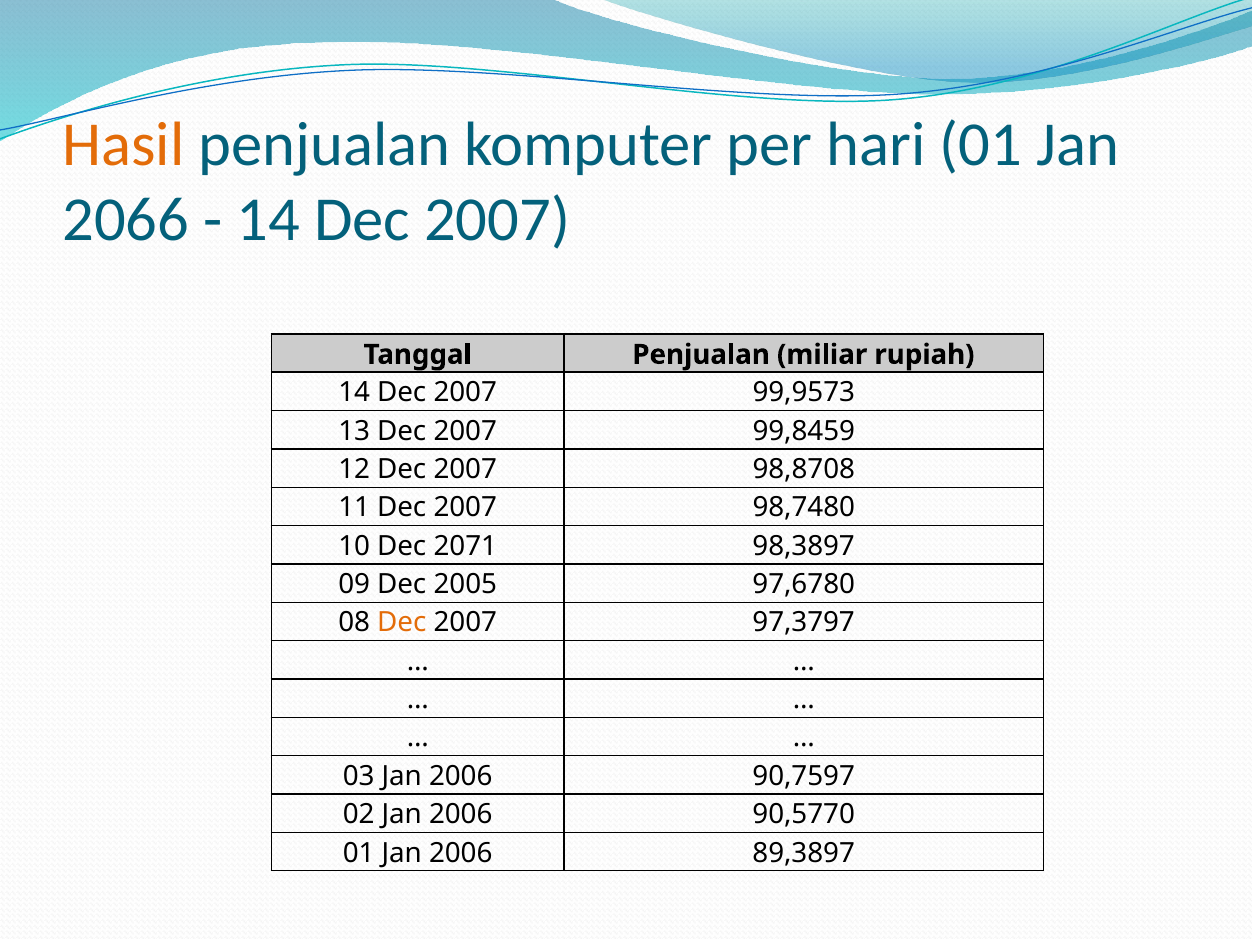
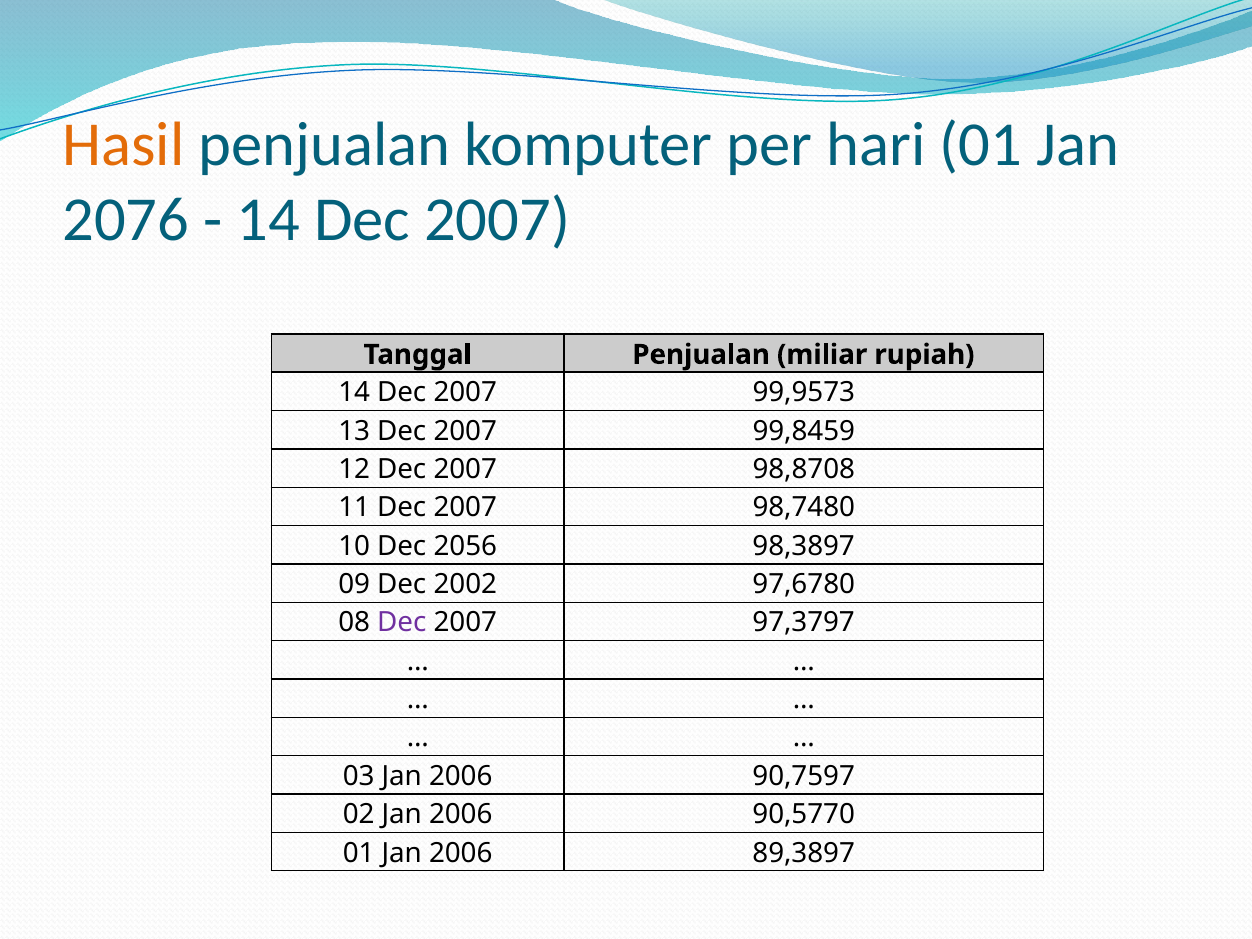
2066: 2066 -> 2076
2071: 2071 -> 2056
2005: 2005 -> 2002
Dec at (402, 623) colour: orange -> purple
